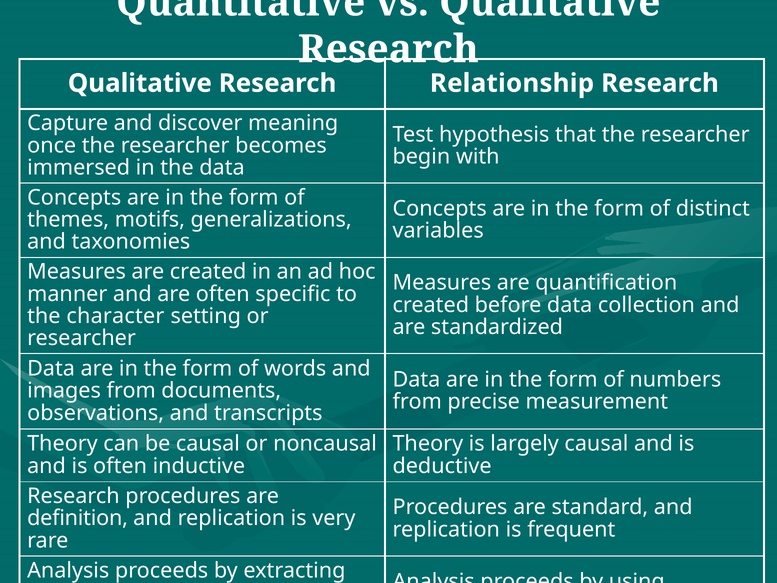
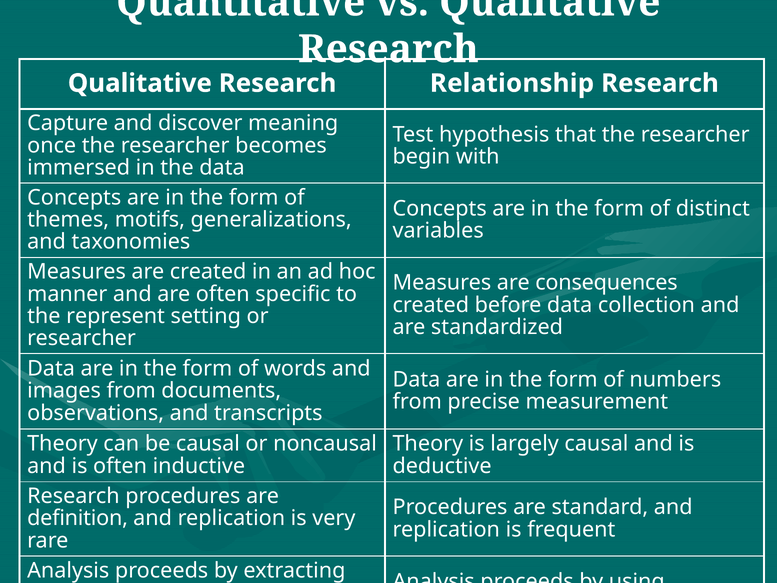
quantification: quantification -> consequences
character: character -> represent
